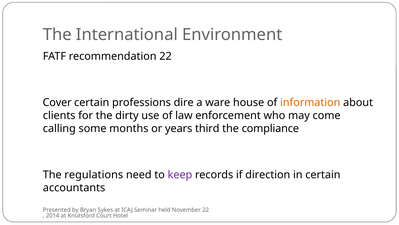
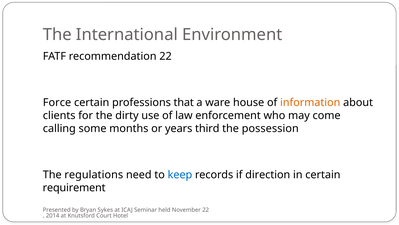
Cover: Cover -> Force
dire: dire -> that
compliance: compliance -> possession
keep colour: purple -> blue
accountants: accountants -> requirement
